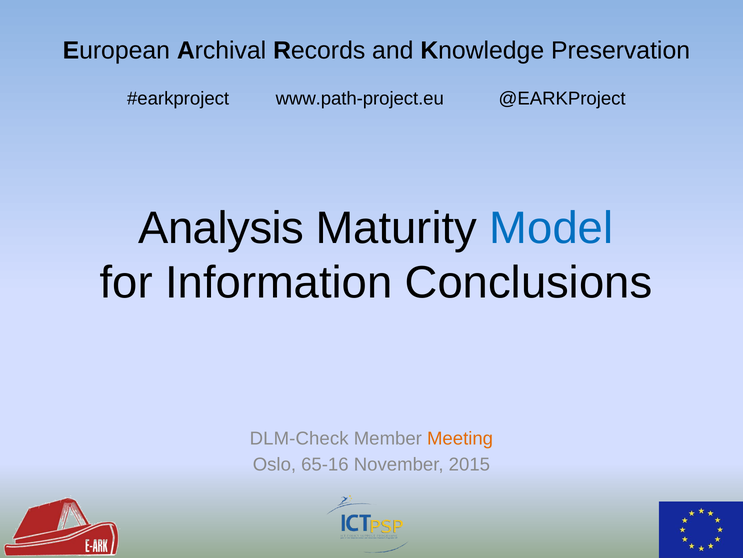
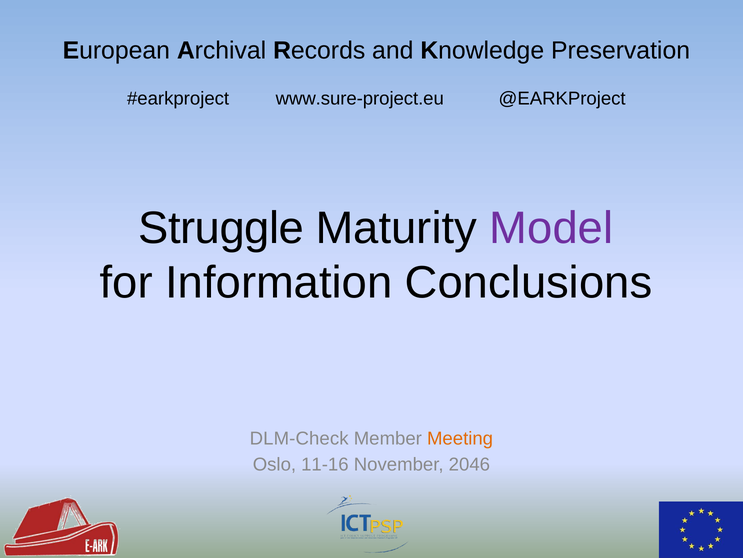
www.path-project.eu: www.path-project.eu -> www.sure-project.eu
Analysis: Analysis -> Struggle
Model colour: blue -> purple
65-16: 65-16 -> 11-16
2015: 2015 -> 2046
